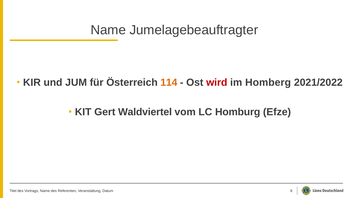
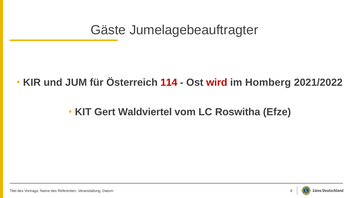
Name at (108, 30): Name -> Gäste
114 colour: orange -> red
Homburg: Homburg -> Roswitha
